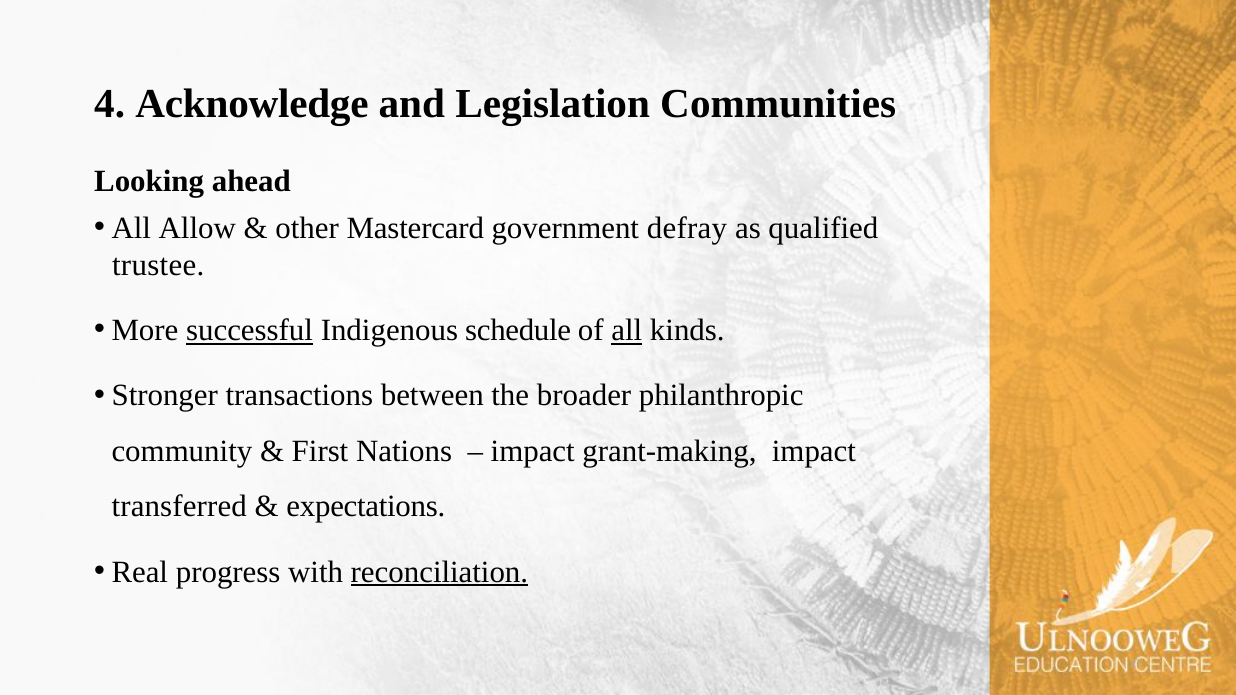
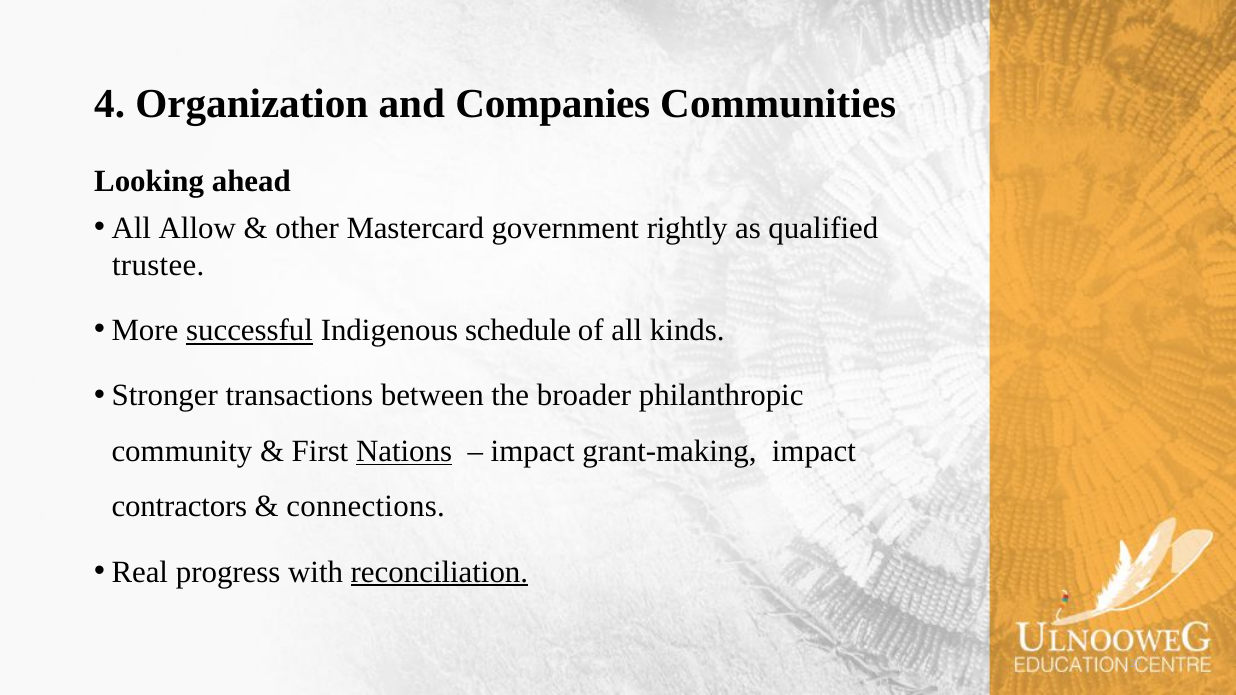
Acknowledge: Acknowledge -> Organization
Legislation: Legislation -> Companies
defray: defray -> rightly
all at (627, 330) underline: present -> none
Nations underline: none -> present
transferred: transferred -> contractors
expectations: expectations -> connections
